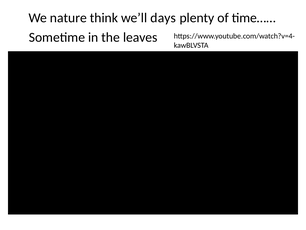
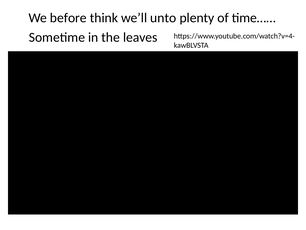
nature: nature -> before
days: days -> unto
